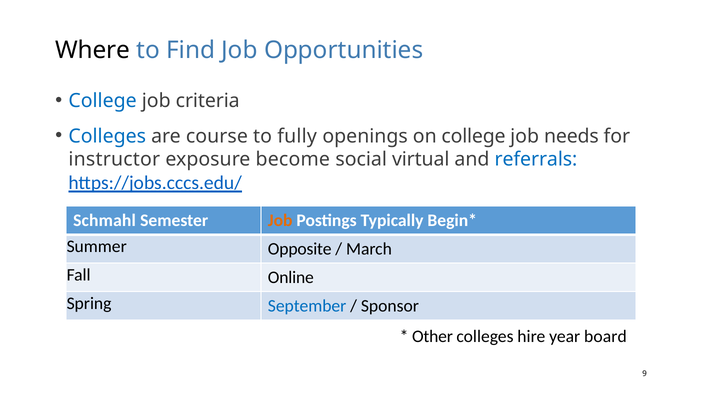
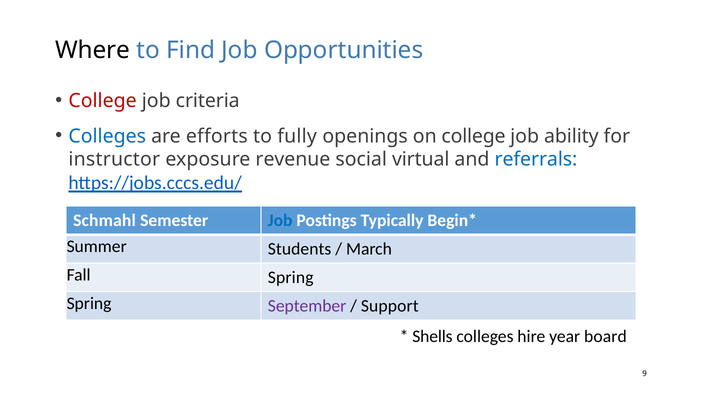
College at (103, 101) colour: blue -> red
course: course -> efforts
needs: needs -> ability
become: become -> revenue
Job at (280, 221) colour: orange -> blue
Opposite: Opposite -> Students
Fall Online: Online -> Spring
September colour: blue -> purple
Sponsor: Sponsor -> Support
Other: Other -> Shells
